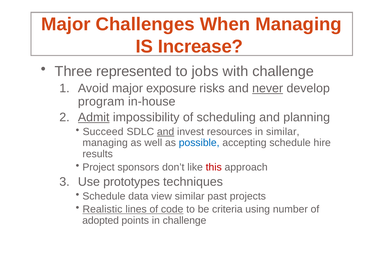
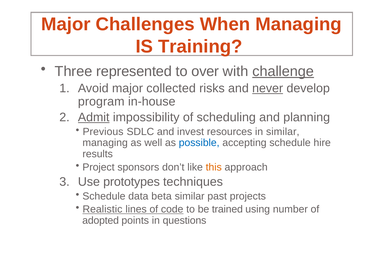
Increase: Increase -> Training
jobs: jobs -> over
challenge at (283, 71) underline: none -> present
exposure: exposure -> collected
Succeed: Succeed -> Previous
and at (166, 132) underline: present -> none
this colour: red -> orange
view: view -> beta
criteria: criteria -> trained
in challenge: challenge -> questions
